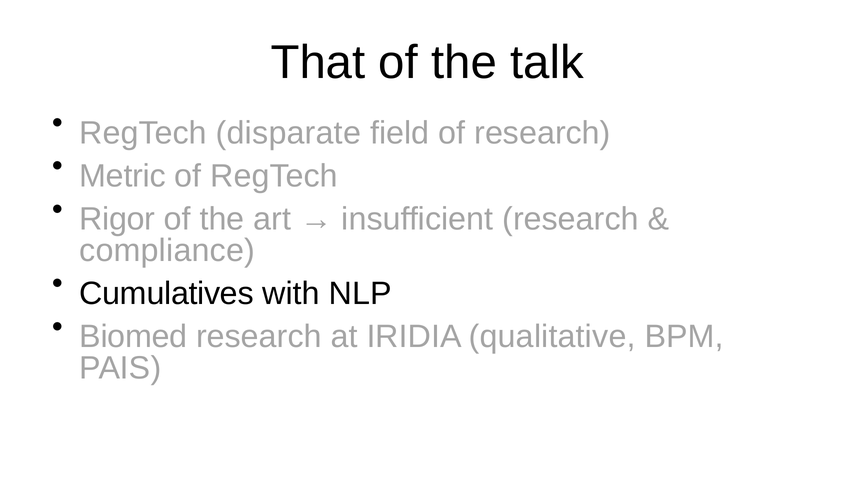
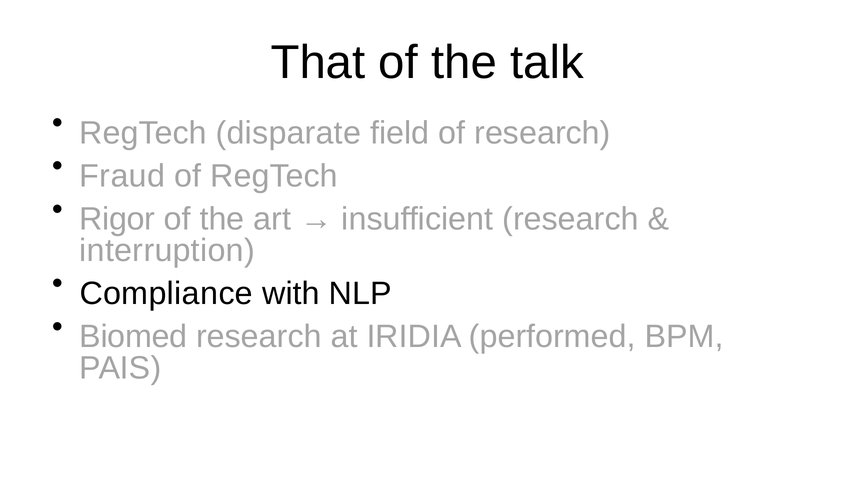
Metric: Metric -> Fraud
compliance: compliance -> interruption
Cumulatives: Cumulatives -> Compliance
qualitative: qualitative -> performed
